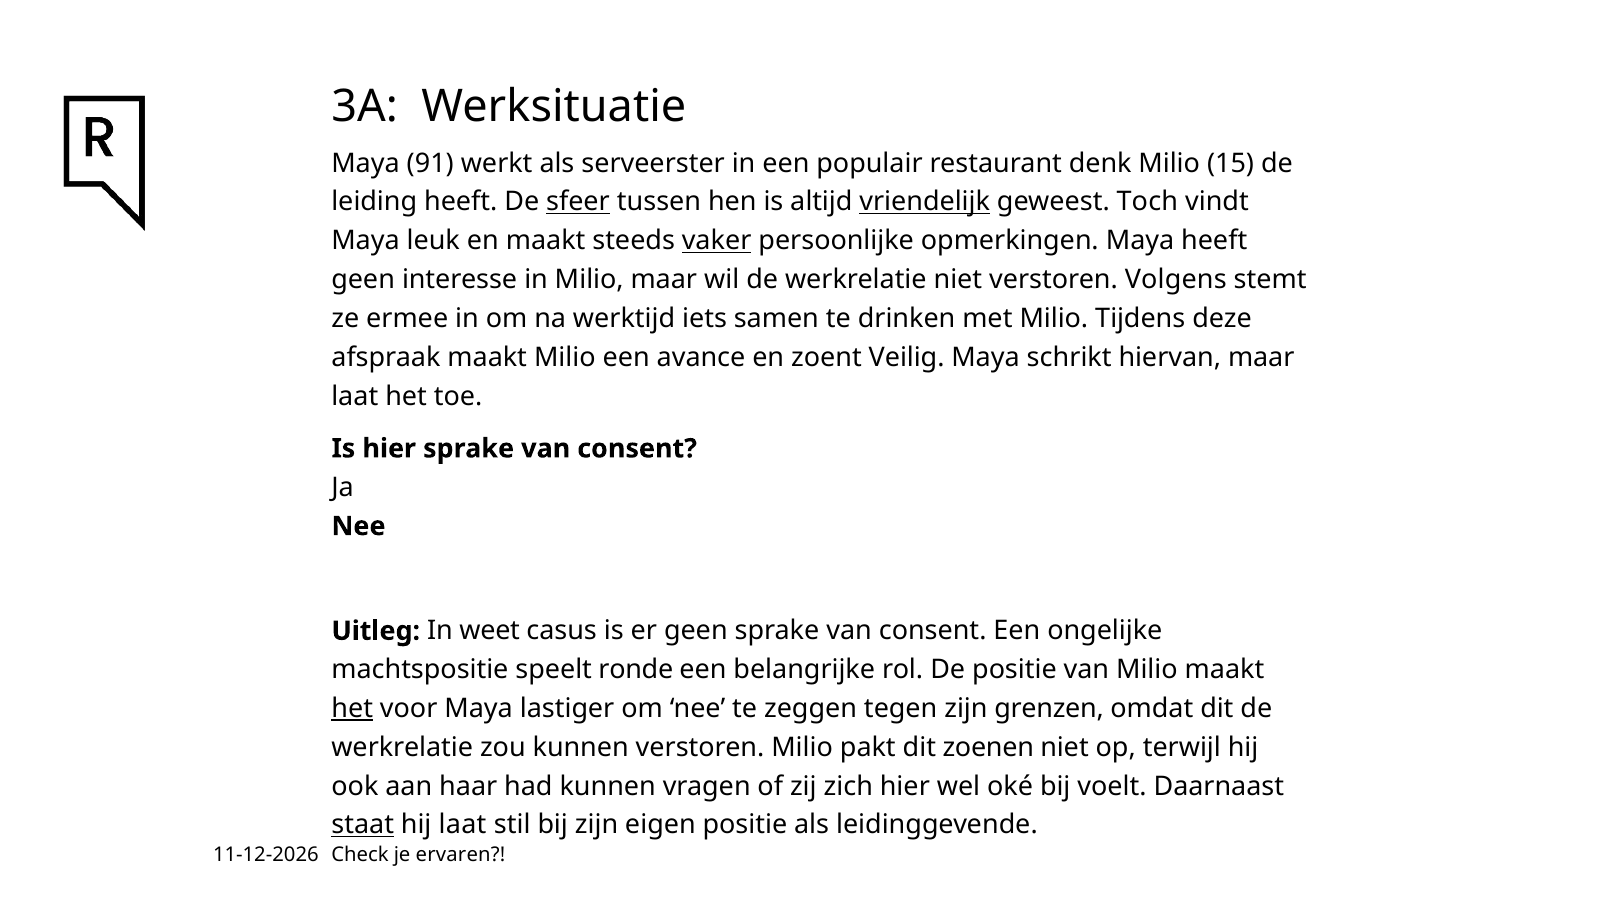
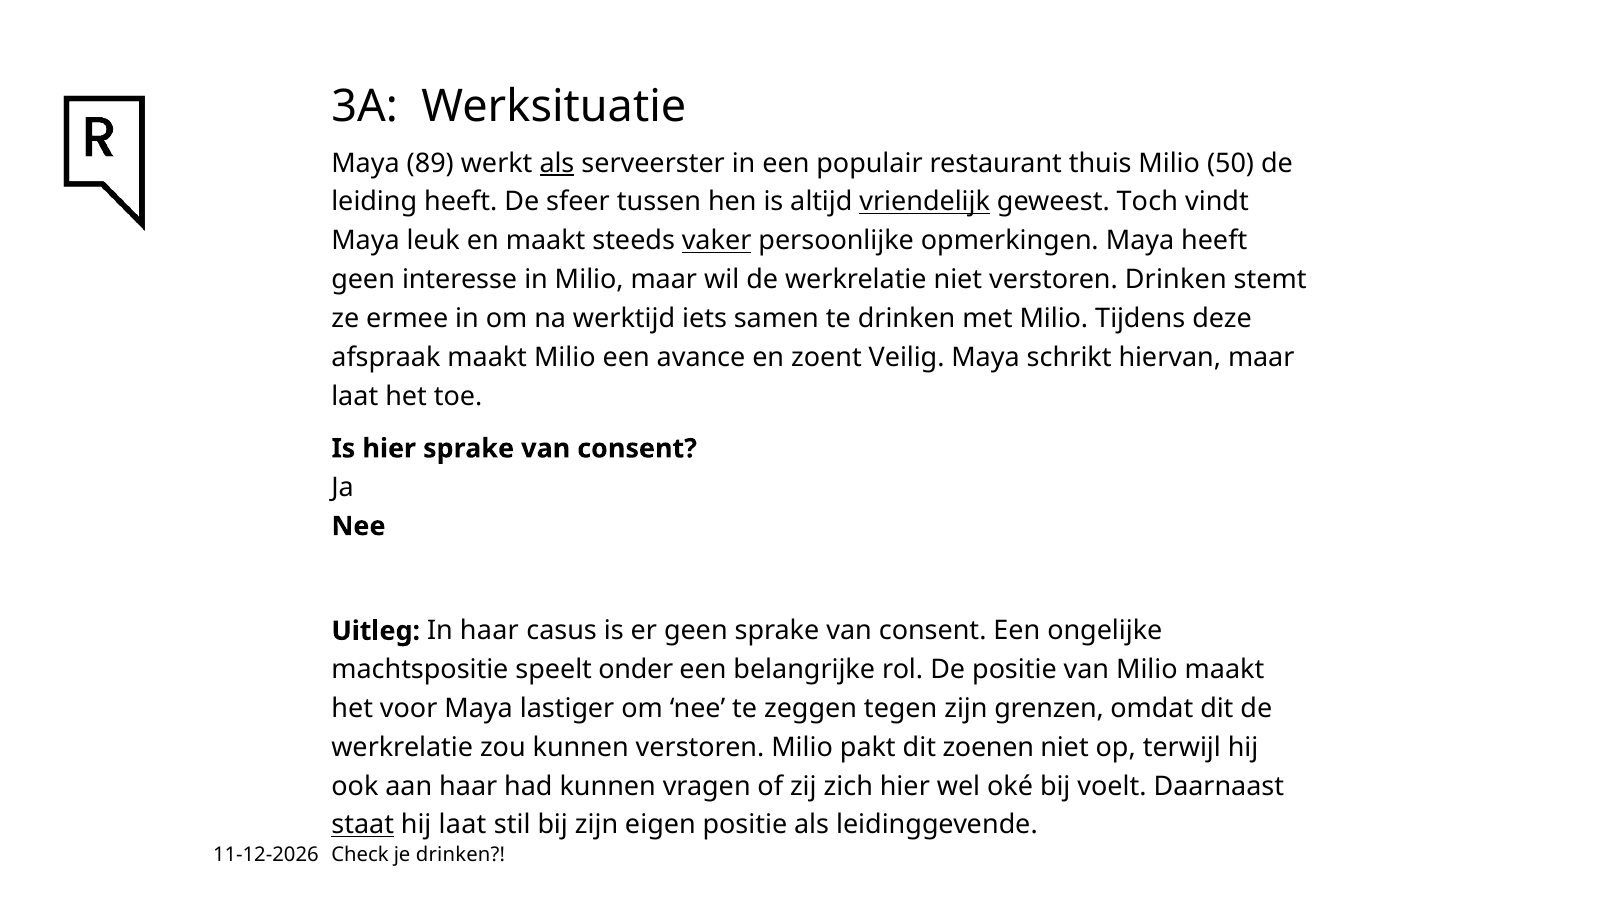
91: 91 -> 89
als at (557, 163) underline: none -> present
denk: denk -> thuis
15: 15 -> 50
sfeer underline: present -> none
verstoren Volgens: Volgens -> Drinken
In weet: weet -> haar
ronde: ronde -> onder
het at (352, 708) underline: present -> none
je ervaren: ervaren -> drinken
